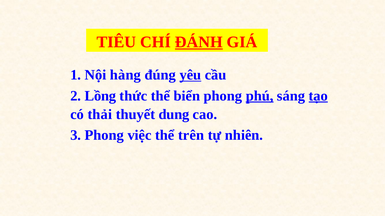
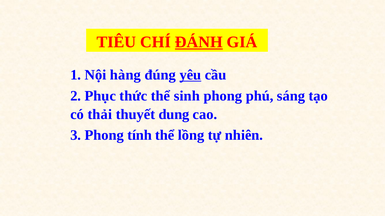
Lồng: Lồng -> Phục
biển: biển -> sinh
phú underline: present -> none
tạo underline: present -> none
việc: việc -> tính
trên: trên -> lồng
